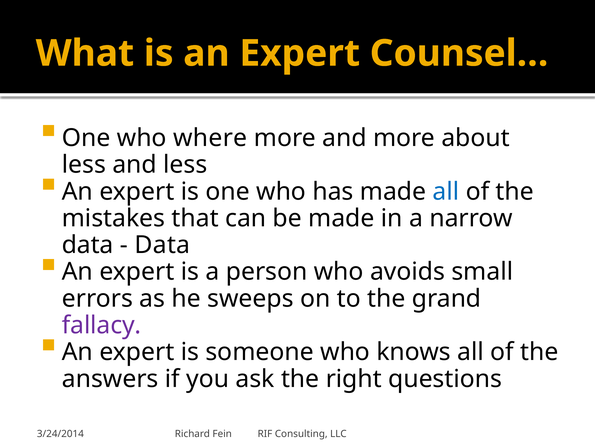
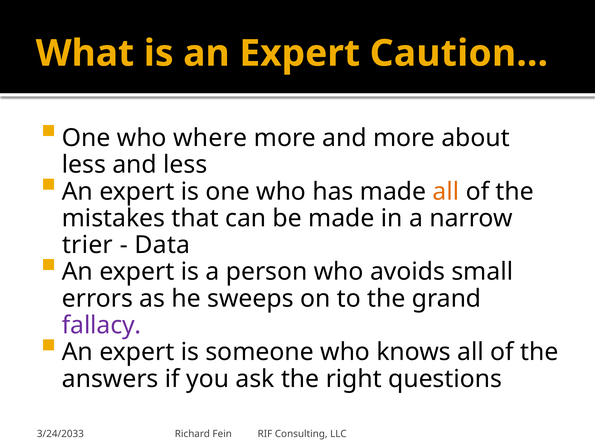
Counsel…: Counsel… -> Caution…
all at (446, 192) colour: blue -> orange
data at (88, 245): data -> trier
3/24/2014: 3/24/2014 -> 3/24/2033
